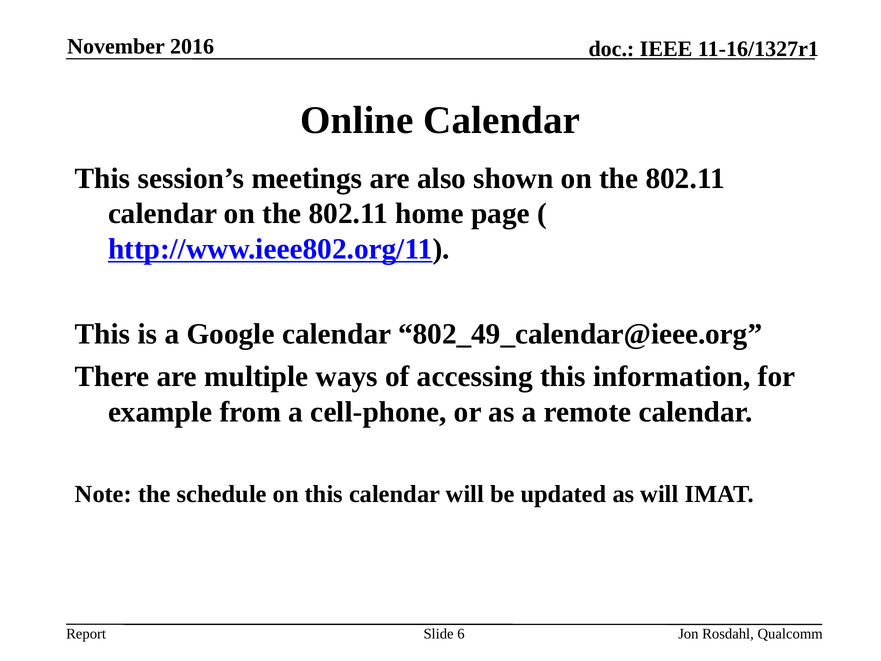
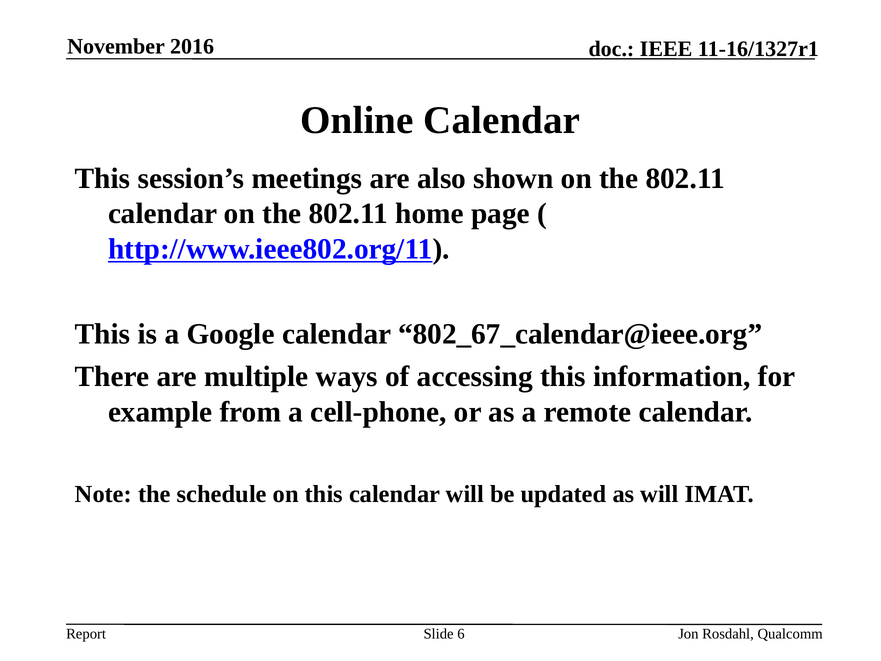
802_49_calendar@ieee.org: 802_49_calendar@ieee.org -> 802_67_calendar@ieee.org
